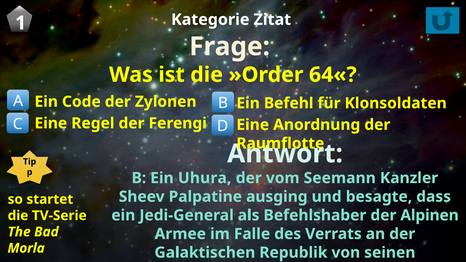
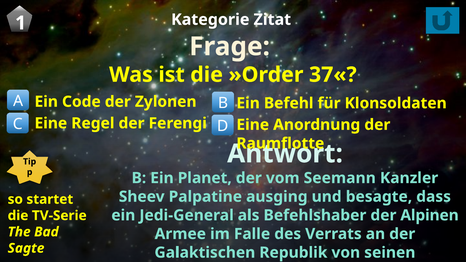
64«: 64« -> 37«
Uhura: Uhura -> Planet
Morla: Morla -> Sagte
